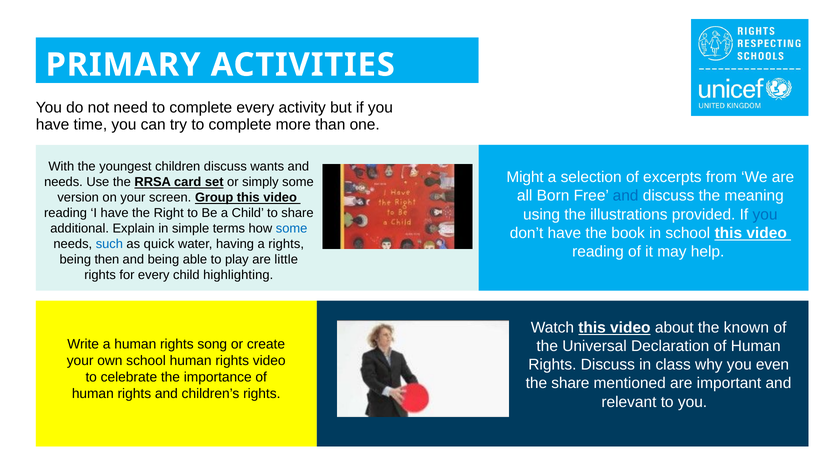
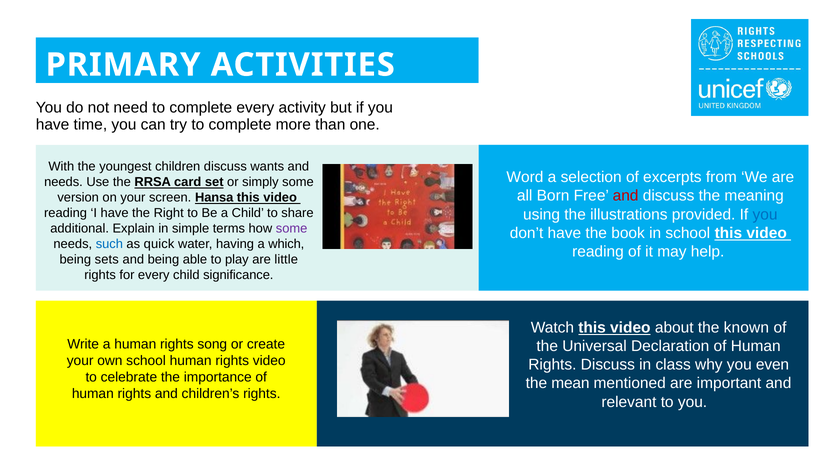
Might: Might -> Word
and at (626, 196) colour: blue -> red
Group: Group -> Hansa
some at (292, 229) colour: blue -> purple
a rights: rights -> which
then: then -> sets
highlighting: highlighting -> significance
the share: share -> mean
